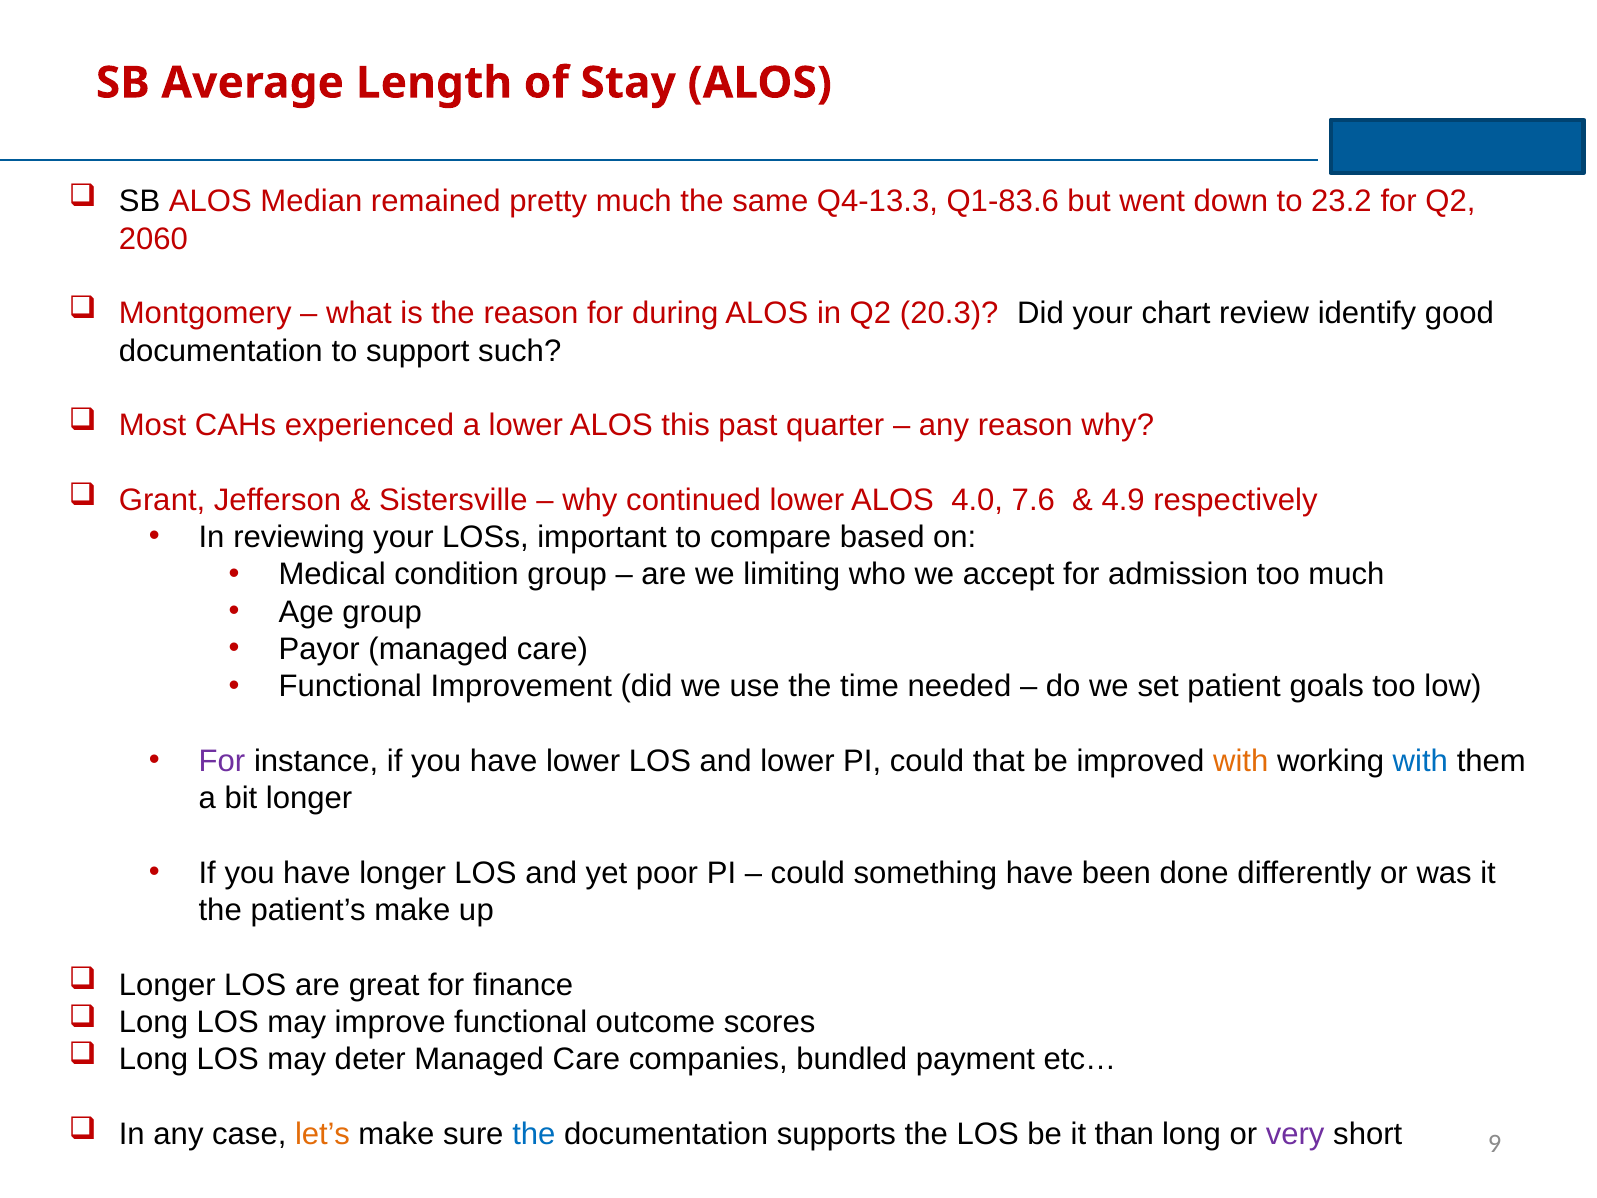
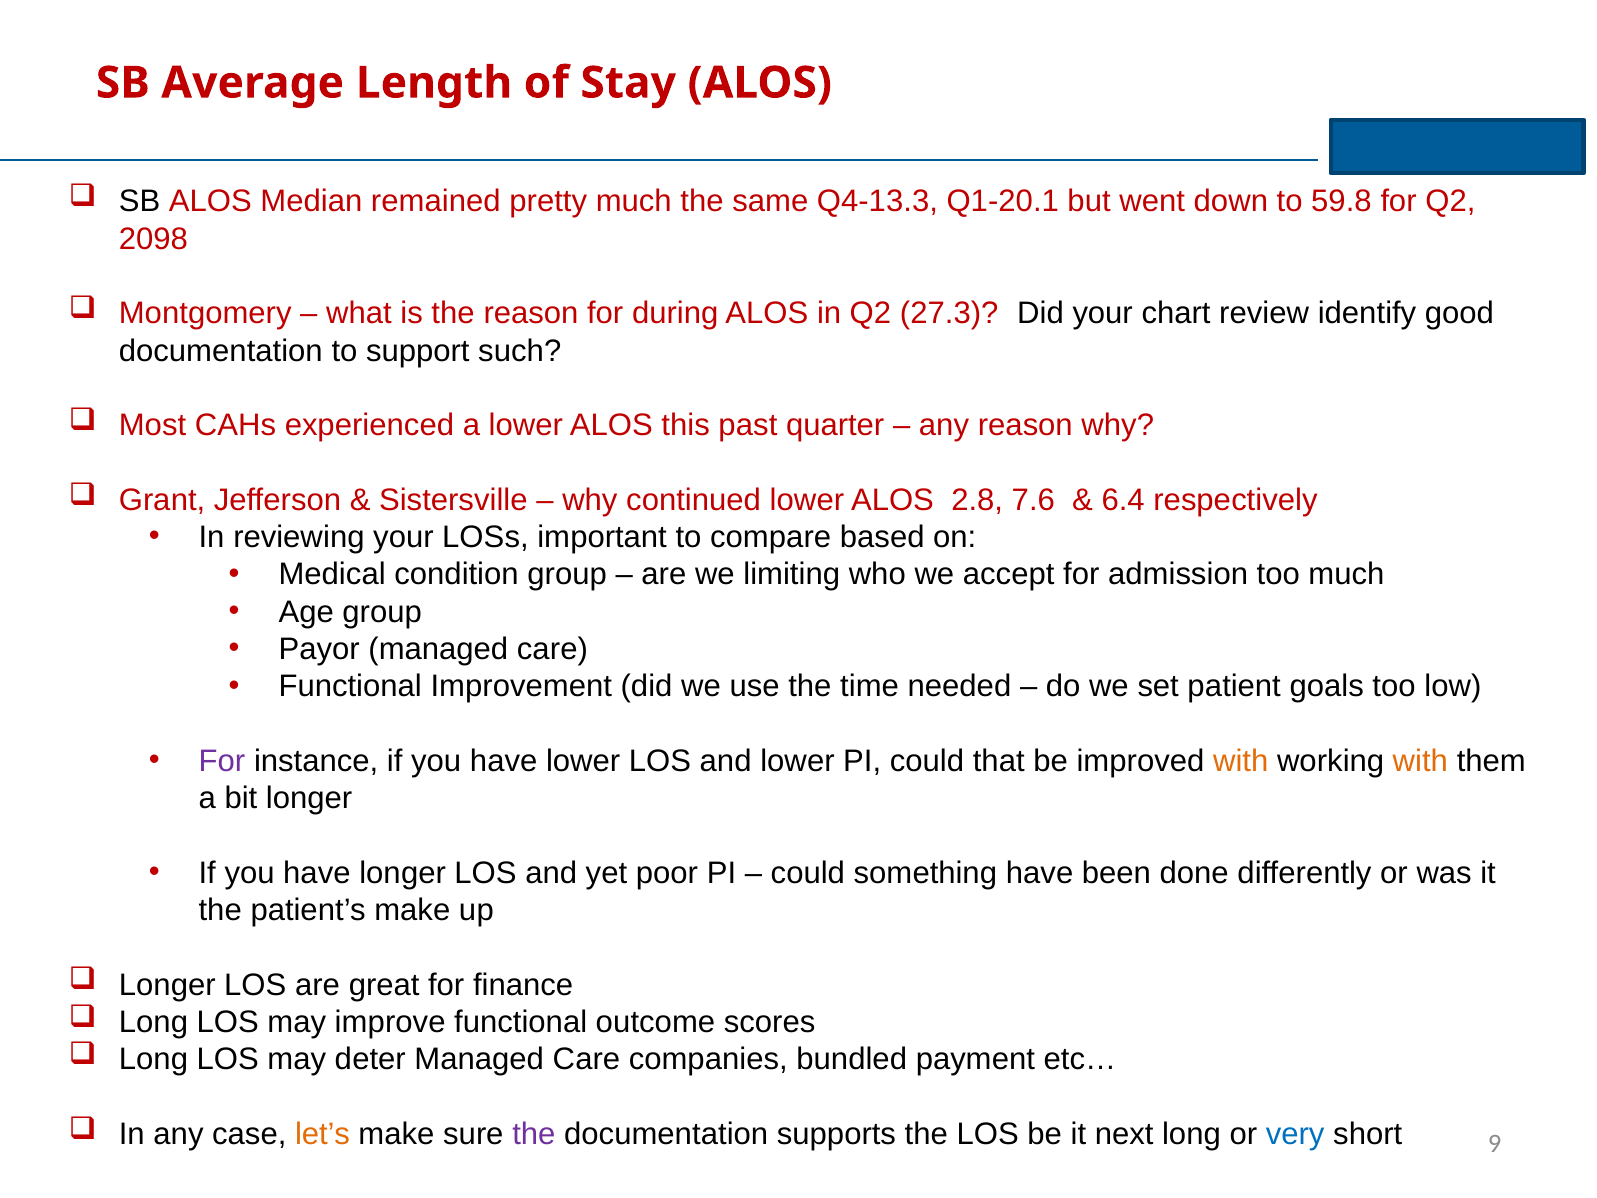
Q1-83.6: Q1-83.6 -> Q1-20.1
23.2: 23.2 -> 59.8
2060: 2060 -> 2098
20.3: 20.3 -> 27.3
4.0: 4.0 -> 2.8
4.9: 4.9 -> 6.4
with at (1420, 761) colour: blue -> orange
the at (534, 1134) colour: blue -> purple
than: than -> next
very colour: purple -> blue
